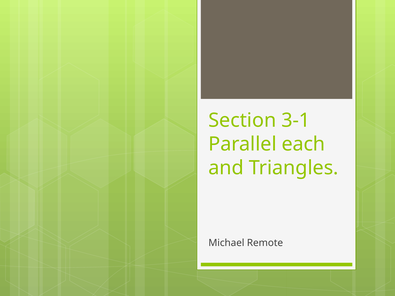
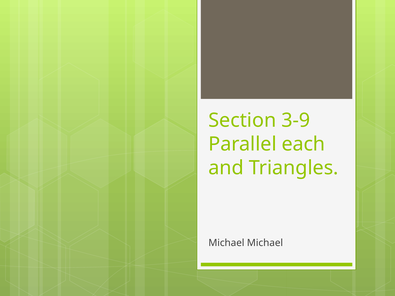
3-1: 3-1 -> 3-9
Michael Remote: Remote -> Michael
